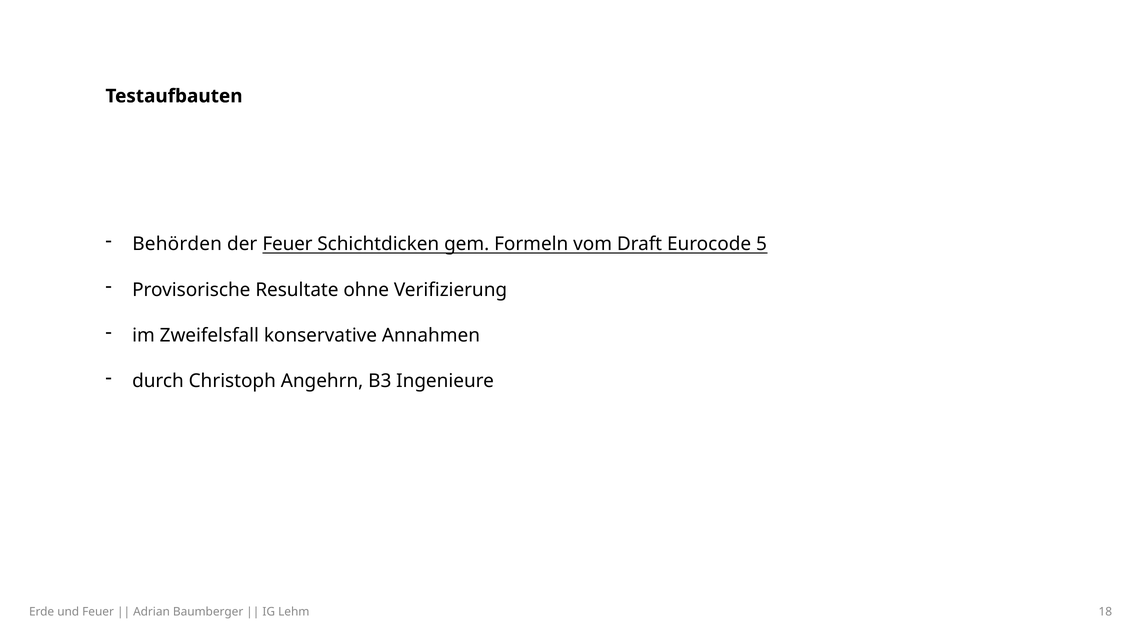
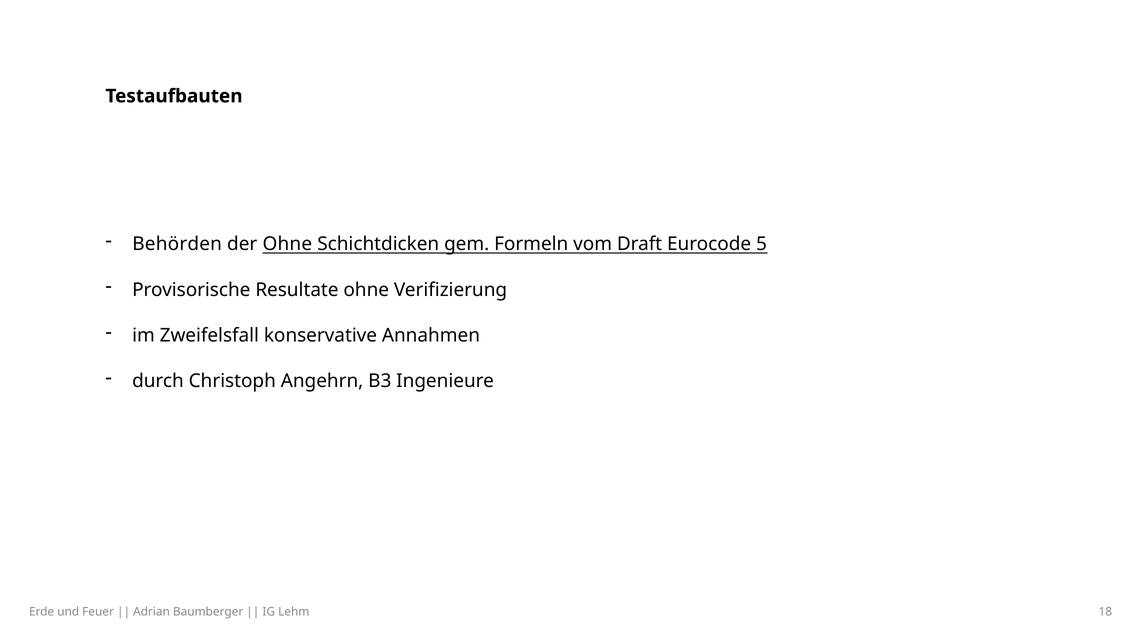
der Feuer: Feuer -> Ohne
